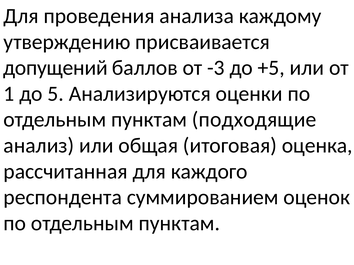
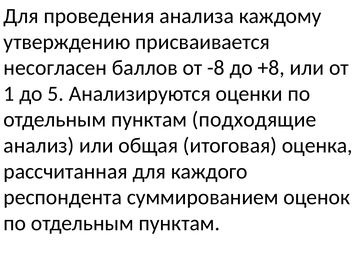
допущений: допущений -> несогласен
-3: -3 -> -8
+5: +5 -> +8
